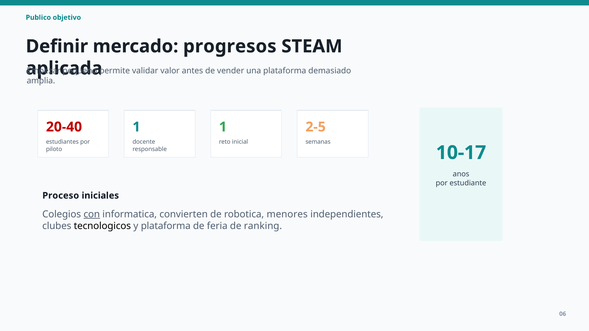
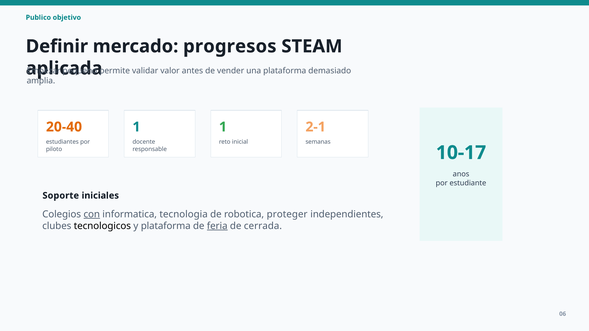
20-40 colour: red -> orange
2-5: 2-5 -> 2-1
Proceso: Proceso -> Soporte
convierten: convierten -> tecnologia
menores: menores -> proteger
feria underline: none -> present
ranking: ranking -> cerrada
